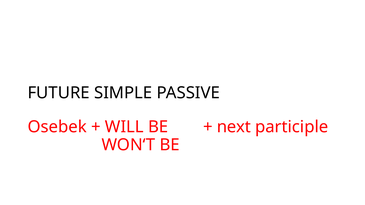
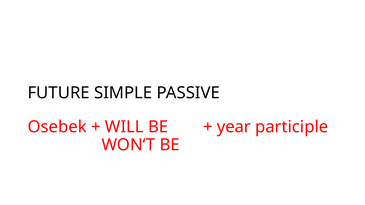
next: next -> year
